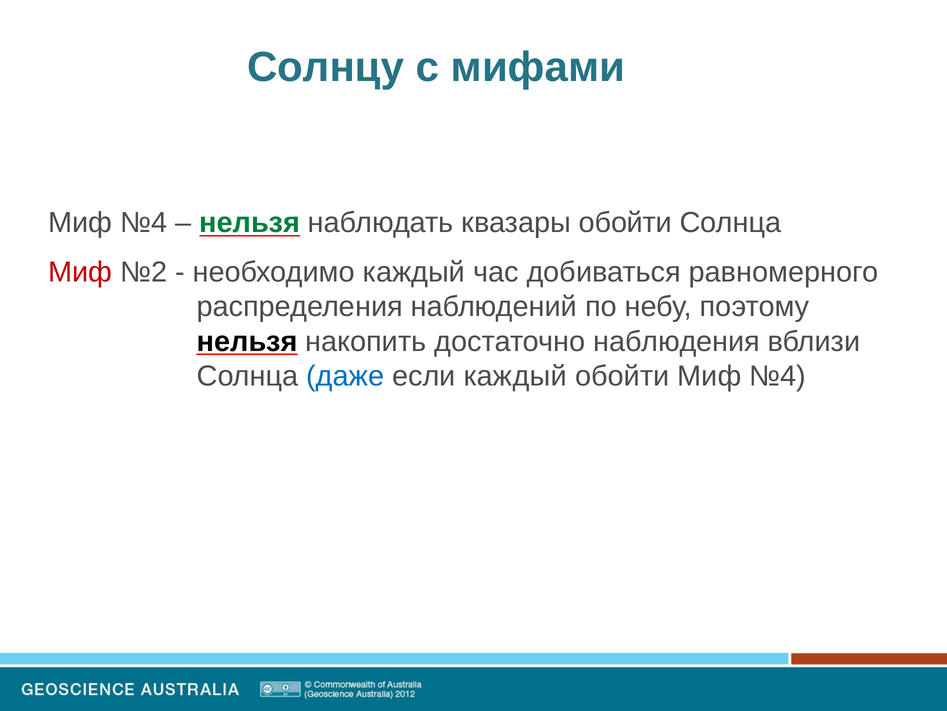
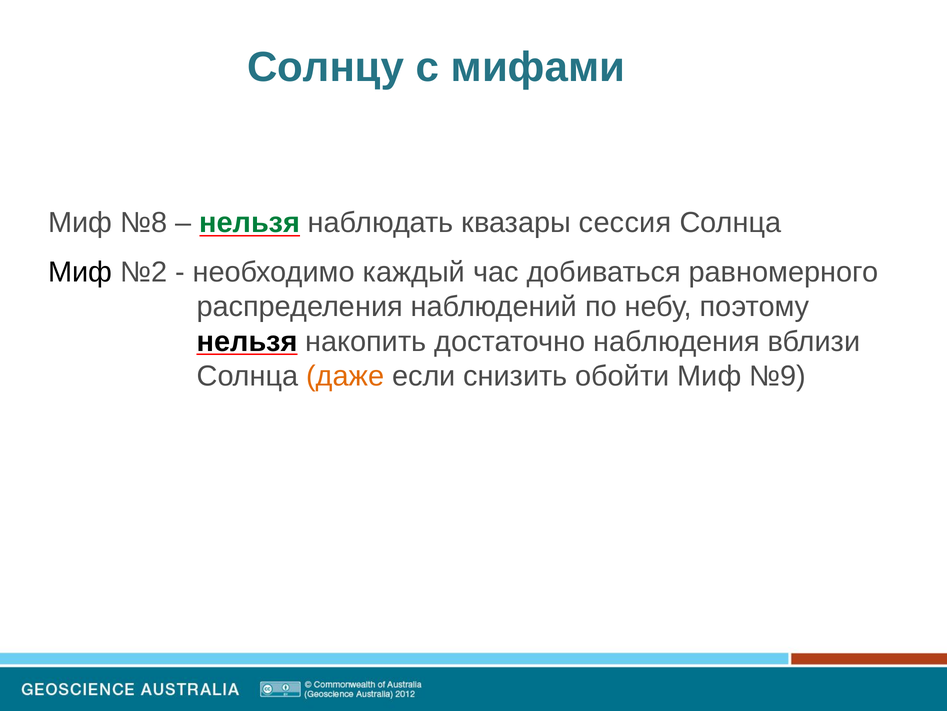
№4 at (144, 223): №4 -> №8
квазары обойти: обойти -> сессия
Миф at (80, 272) colour: red -> black
даже colour: blue -> orange
если каждый: каждый -> снизить
обойти Миф №4: №4 -> №9
